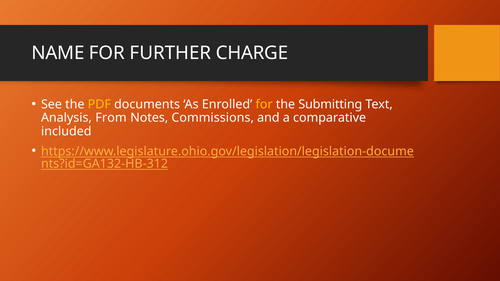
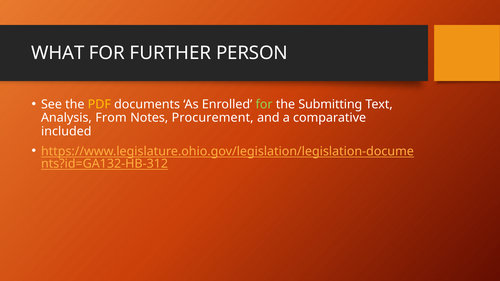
NAME: NAME -> WHAT
CHARGE: CHARGE -> PERSON
for at (264, 104) colour: yellow -> light green
Commissions: Commissions -> Procurement
